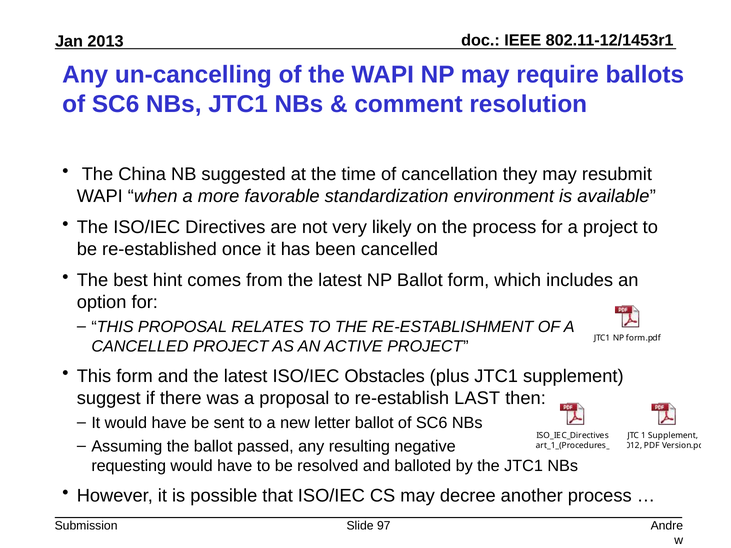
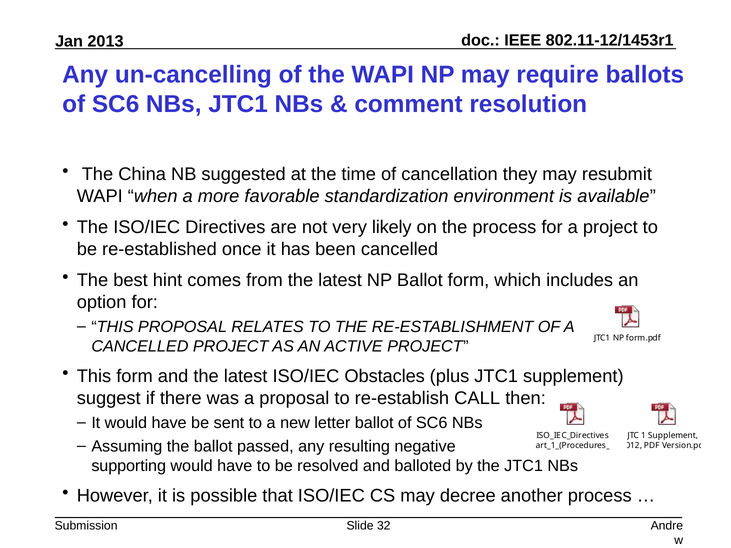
LAST: LAST -> CALL
requesting: requesting -> supporting
97: 97 -> 32
